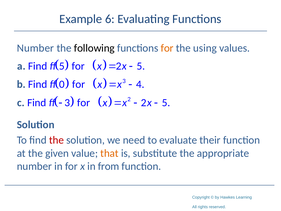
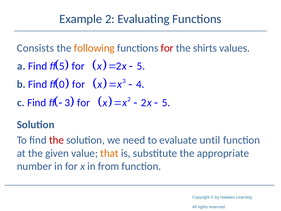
Example 6: 6 -> 2
Number at (35, 48): Number -> Consists
following colour: black -> orange
for at (167, 48) colour: orange -> red
using: using -> shirts
their: their -> until
